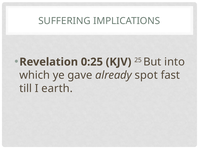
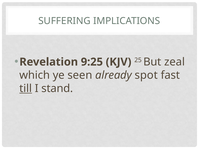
0:25: 0:25 -> 9:25
into: into -> zeal
gave: gave -> seen
till underline: none -> present
earth: earth -> stand
